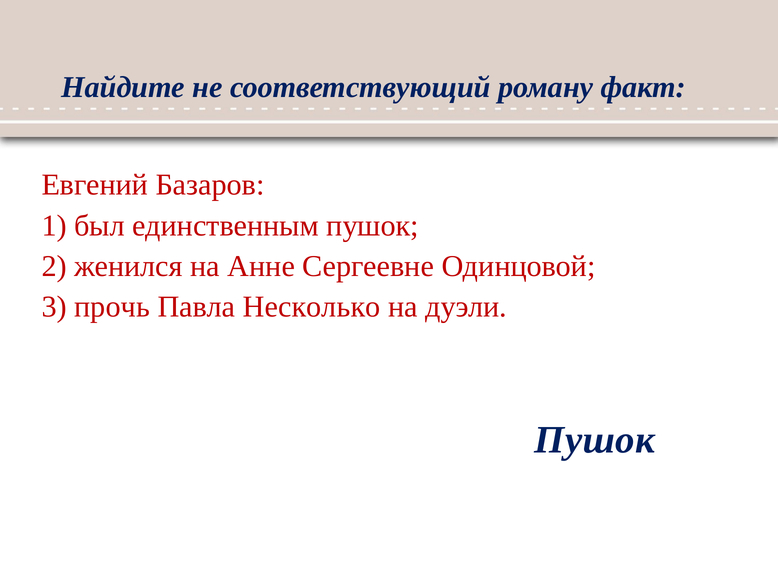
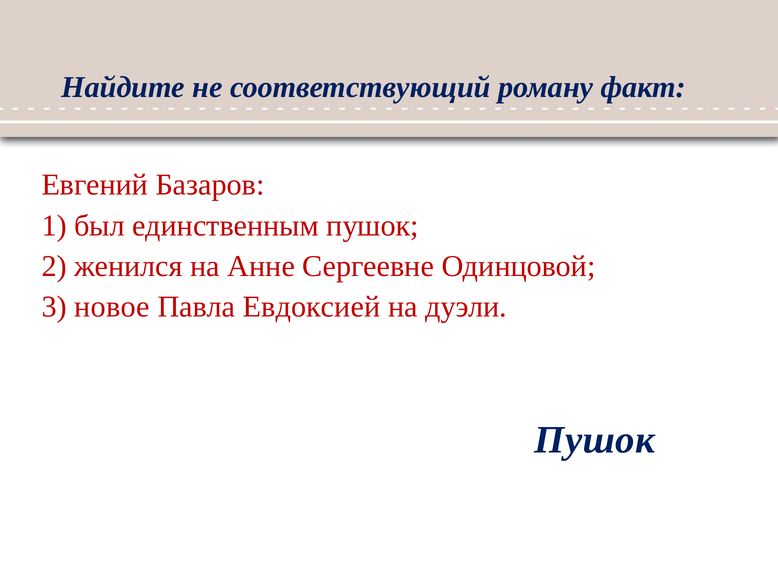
прочь: прочь -> новое
Несколько: Несколько -> Евдоксией
